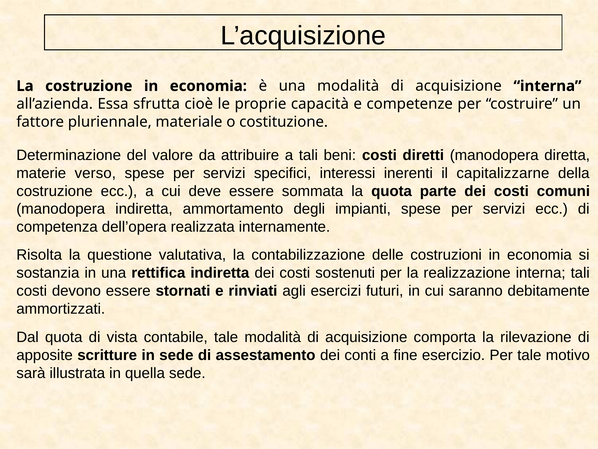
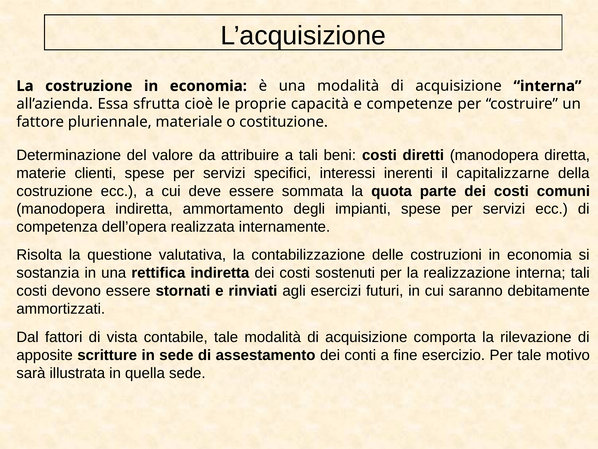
verso: verso -> clienti
Dal quota: quota -> fattori
